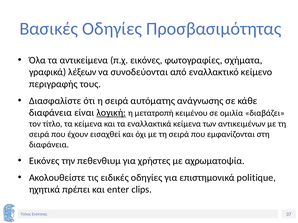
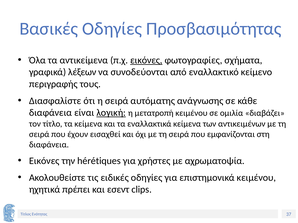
εικόνες at (146, 60) underline: none -> present
πεθενθιυμ: πεθενθιυμ -> hérétiques
επιστημονικά politique: politique -> κειμένου
enter: enter -> εσεντ
